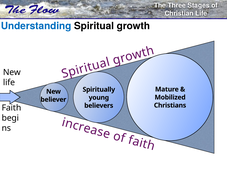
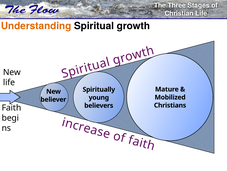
Understanding colour: blue -> orange
